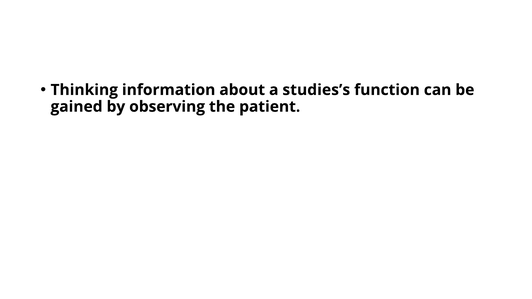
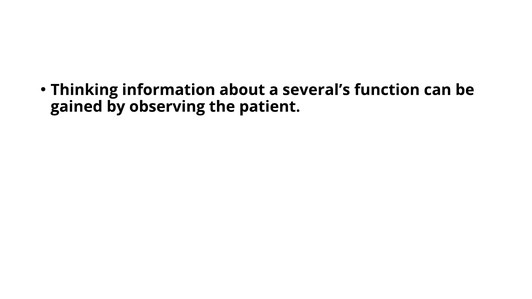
studies’s: studies’s -> several’s
